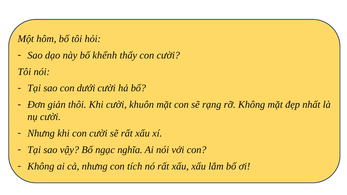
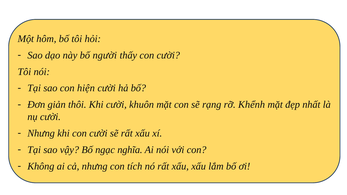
khểnh: khểnh -> người
dưới: dưới -> hiện
rỡ Không: Không -> Khểnh
